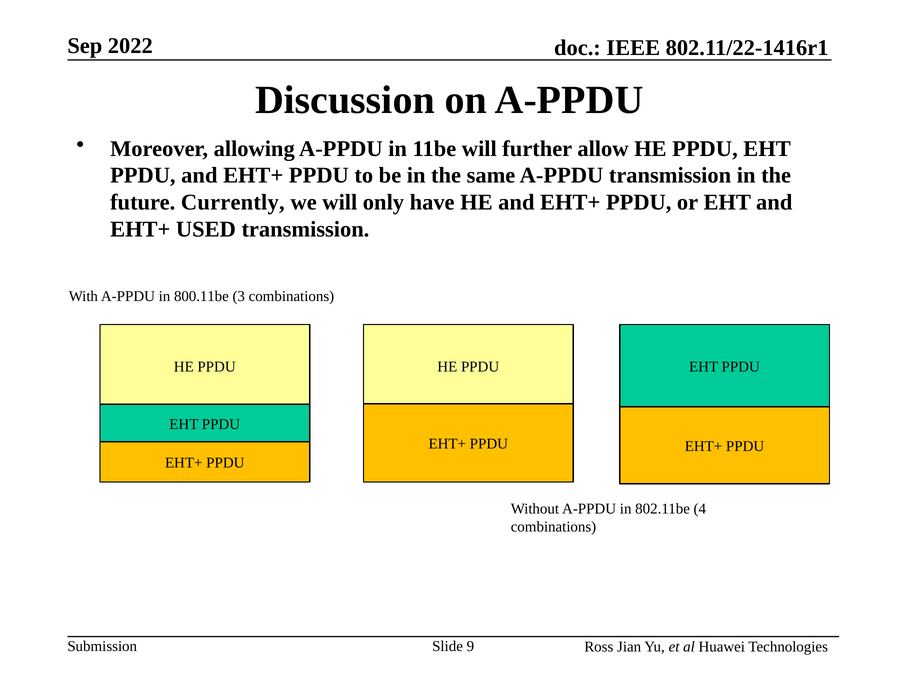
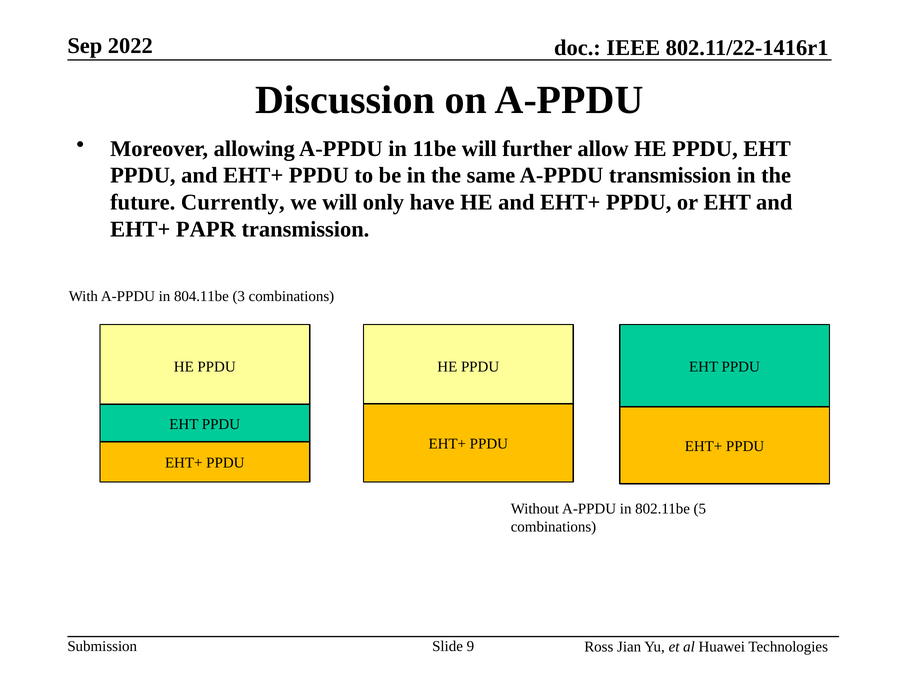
USED: USED -> PAPR
800.11be: 800.11be -> 804.11be
4: 4 -> 5
